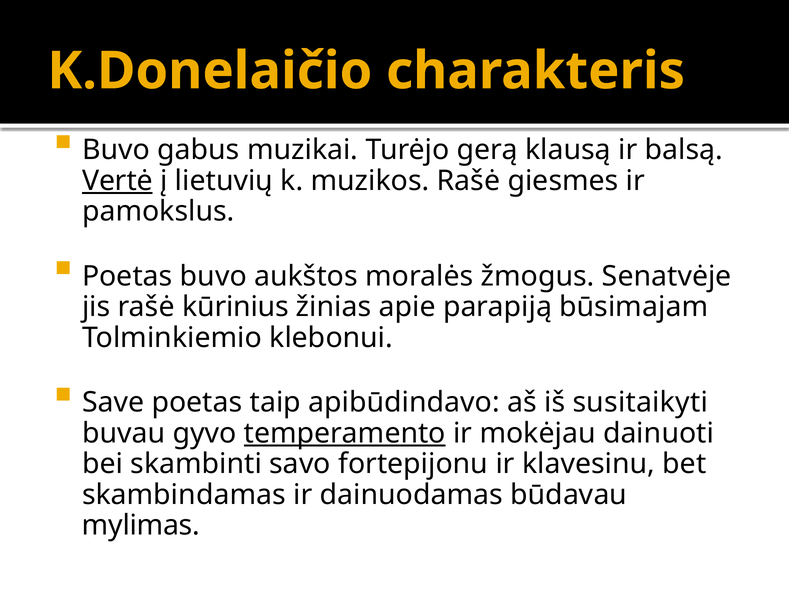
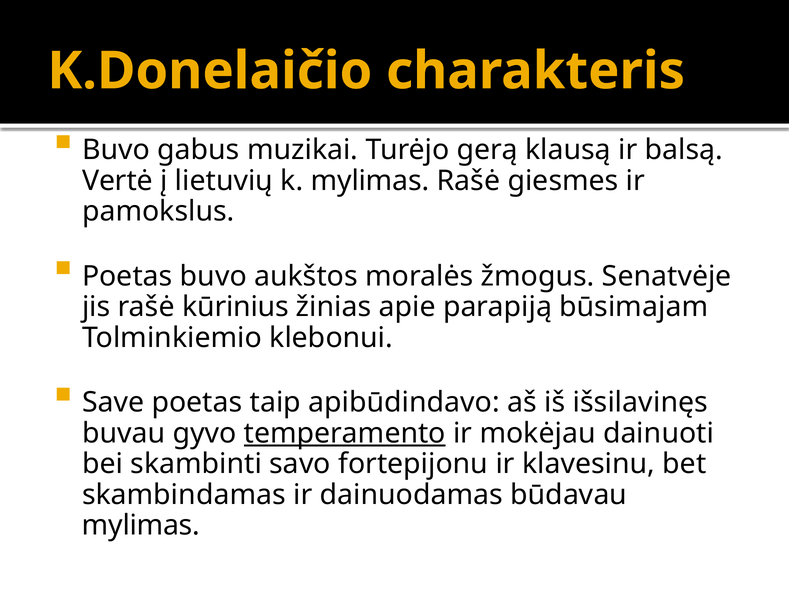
Vertė underline: present -> none
k muzikos: muzikos -> mylimas
susitaikyti: susitaikyti -> išsilavinęs
